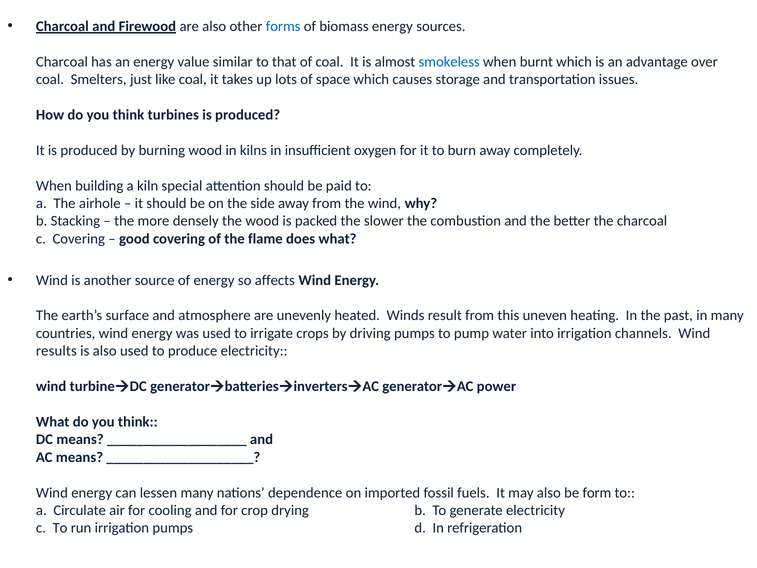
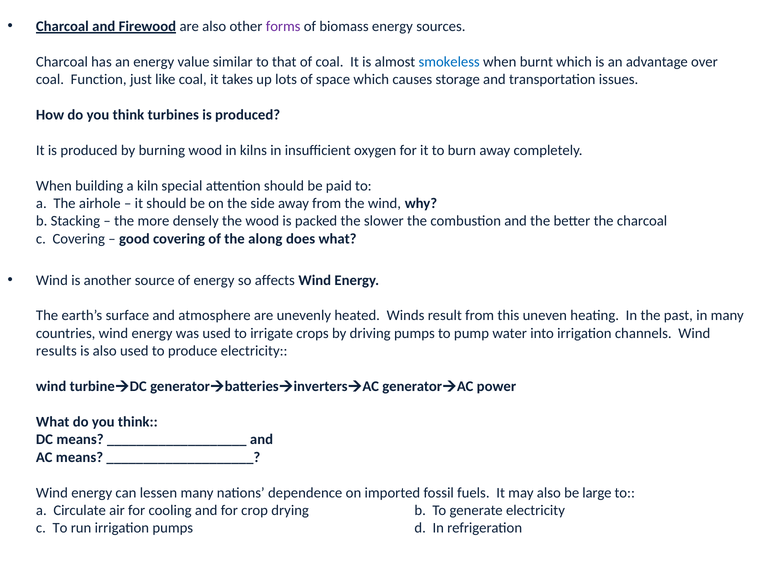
forms colour: blue -> purple
Smelters: Smelters -> Function
flame: flame -> along
form: form -> large
